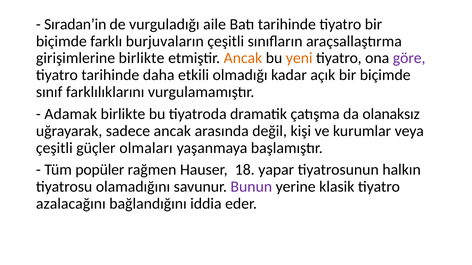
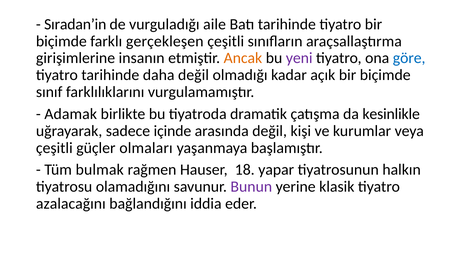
burjuvaların: burjuvaların -> gerçekleşen
girişimlerine birlikte: birlikte -> insanın
yeni colour: orange -> purple
göre colour: purple -> blue
daha etkili: etkili -> değil
olanaksız: olanaksız -> kesinlikle
sadece ancak: ancak -> içinde
popüler: popüler -> bulmak
